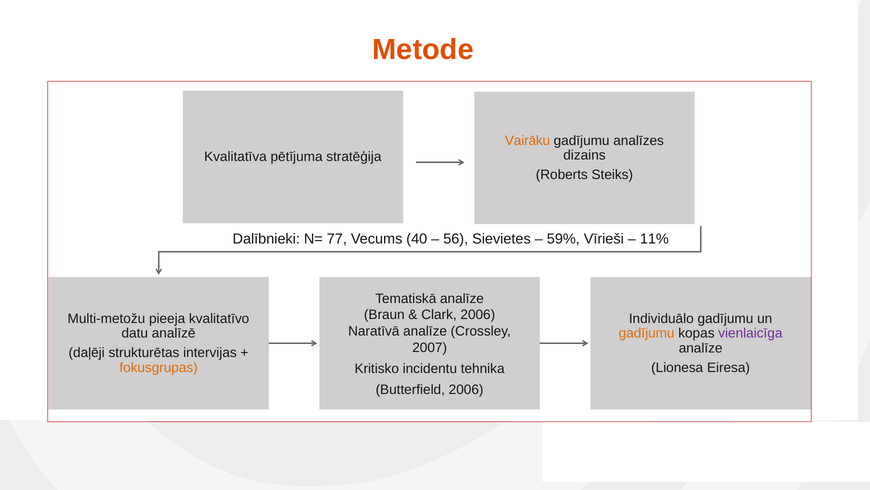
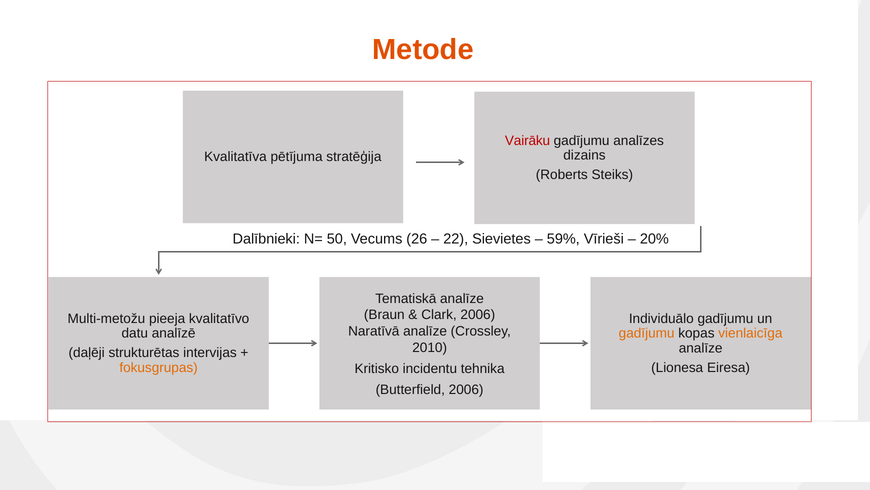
Vairāku colour: orange -> red
77: 77 -> 50
40: 40 -> 26
56: 56 -> 22
11%: 11% -> 20%
vienlaicīga colour: purple -> orange
2007: 2007 -> 2010
